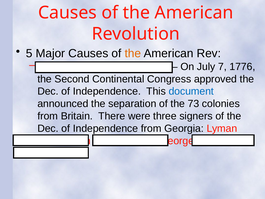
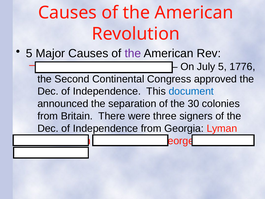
the at (133, 53) colour: orange -> purple
July 7: 7 -> 5
73: 73 -> 30
